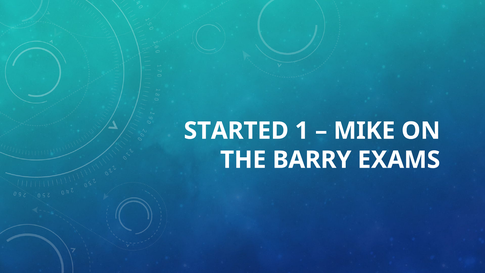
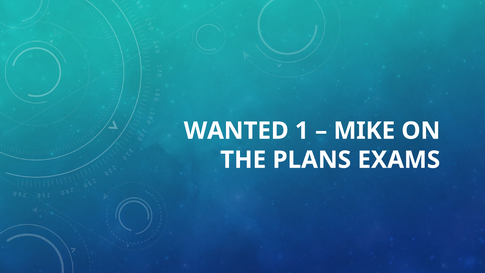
STARTED: STARTED -> WANTED
BARRY: BARRY -> PLANS
